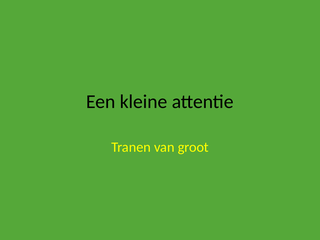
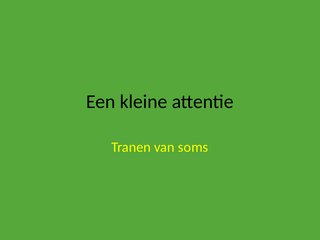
groot: groot -> soms
